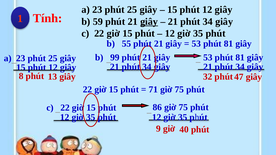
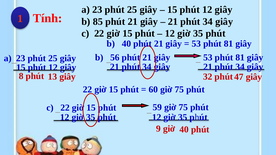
59: 59 -> 85
giây at (149, 22) underline: present -> none
b 55: 55 -> 40
99: 99 -> 56
71: 71 -> 60
86: 86 -> 59
